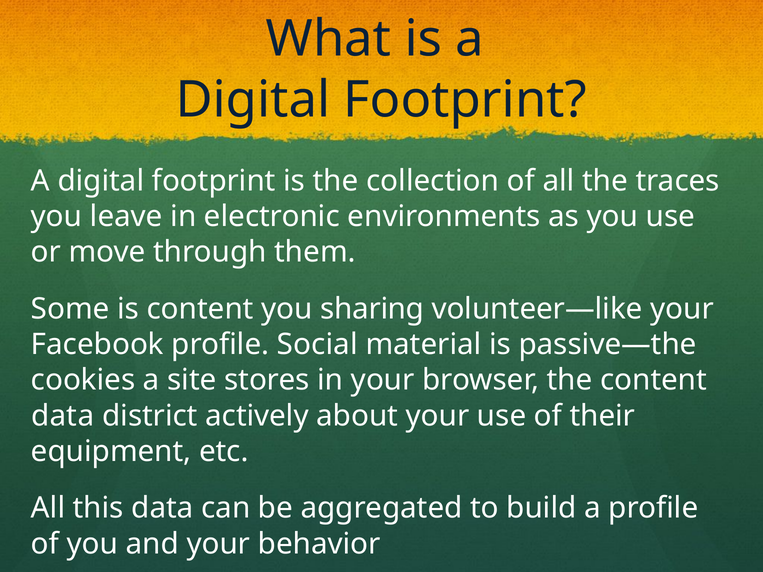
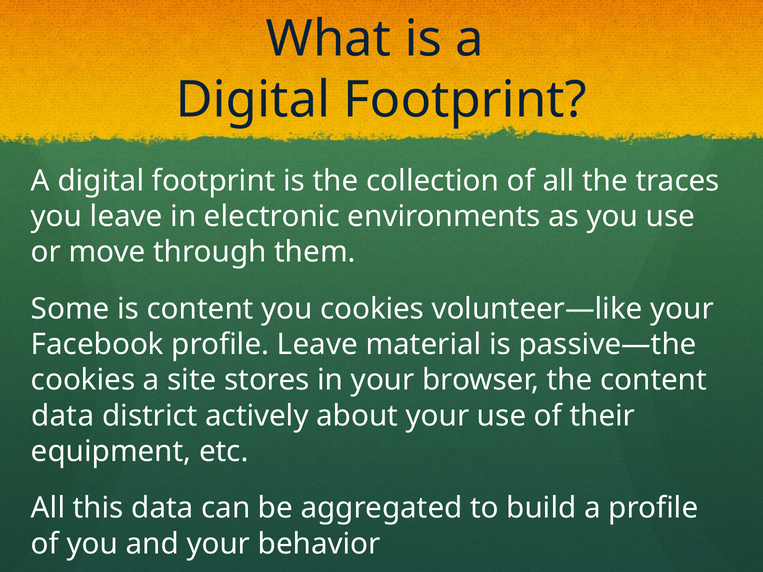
you sharing: sharing -> cookies
profile Social: Social -> Leave
